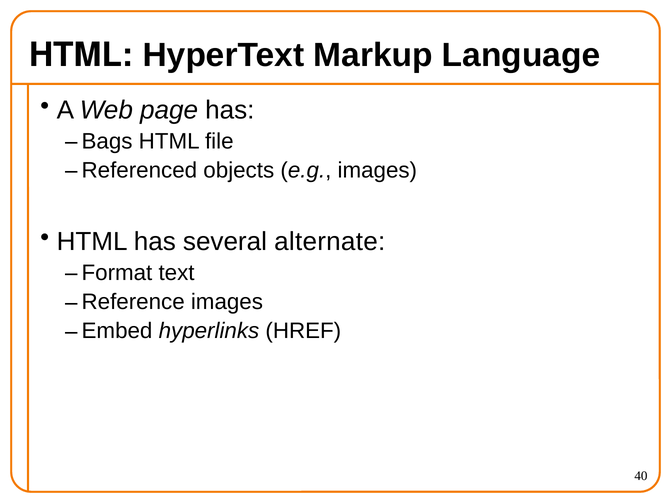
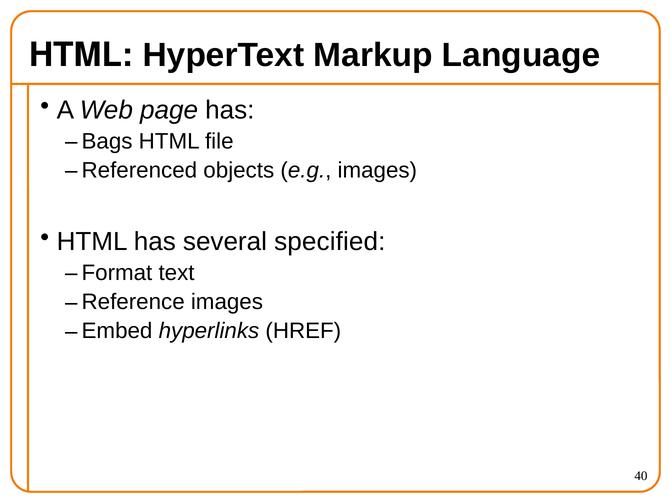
alternate: alternate -> specified
